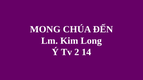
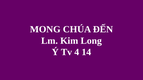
2: 2 -> 4
